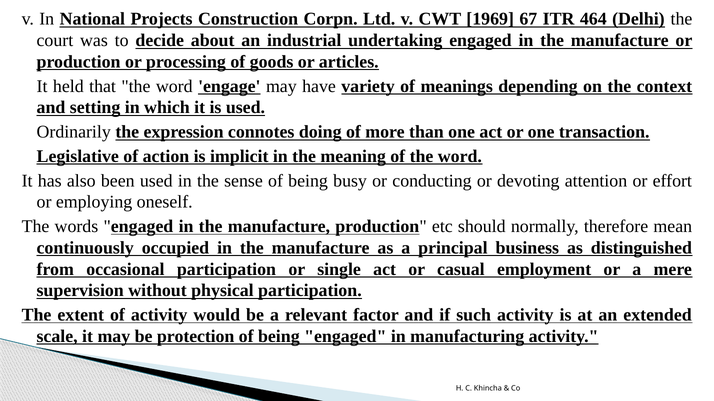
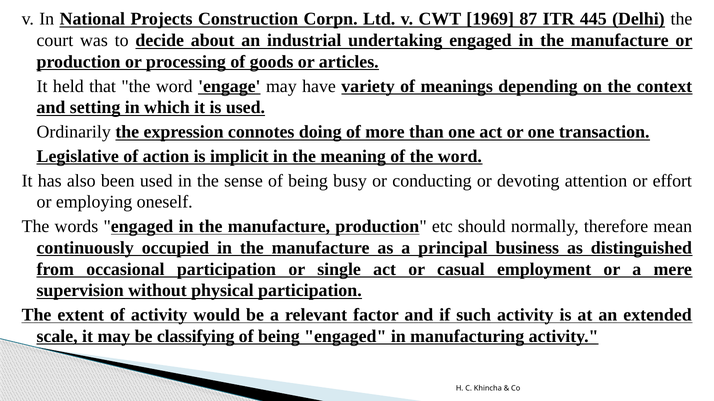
67: 67 -> 87
464: 464 -> 445
protection: protection -> classifying
